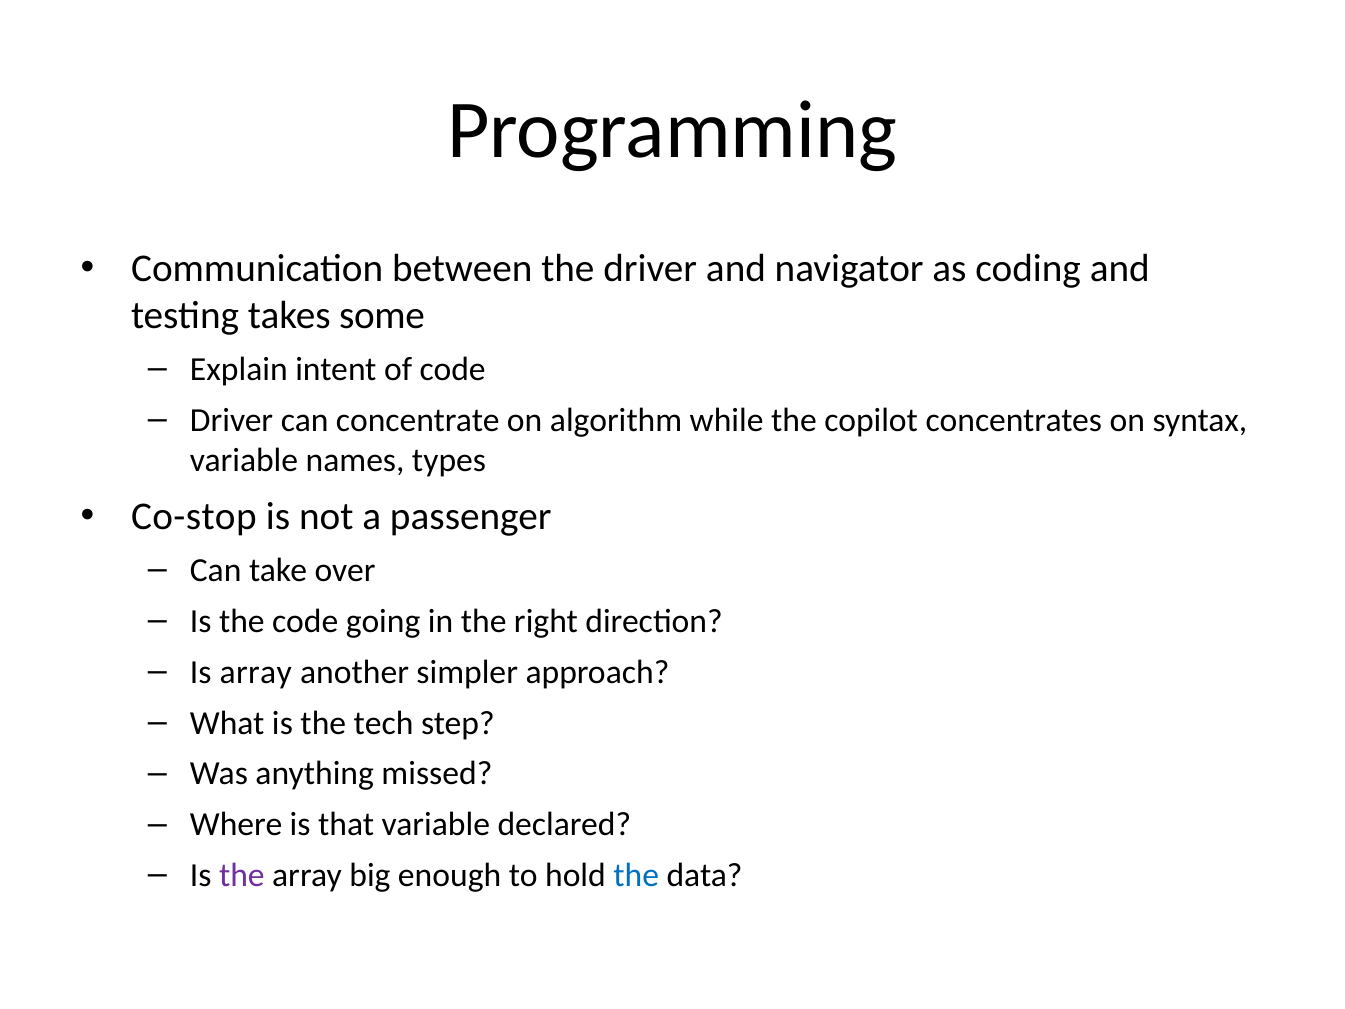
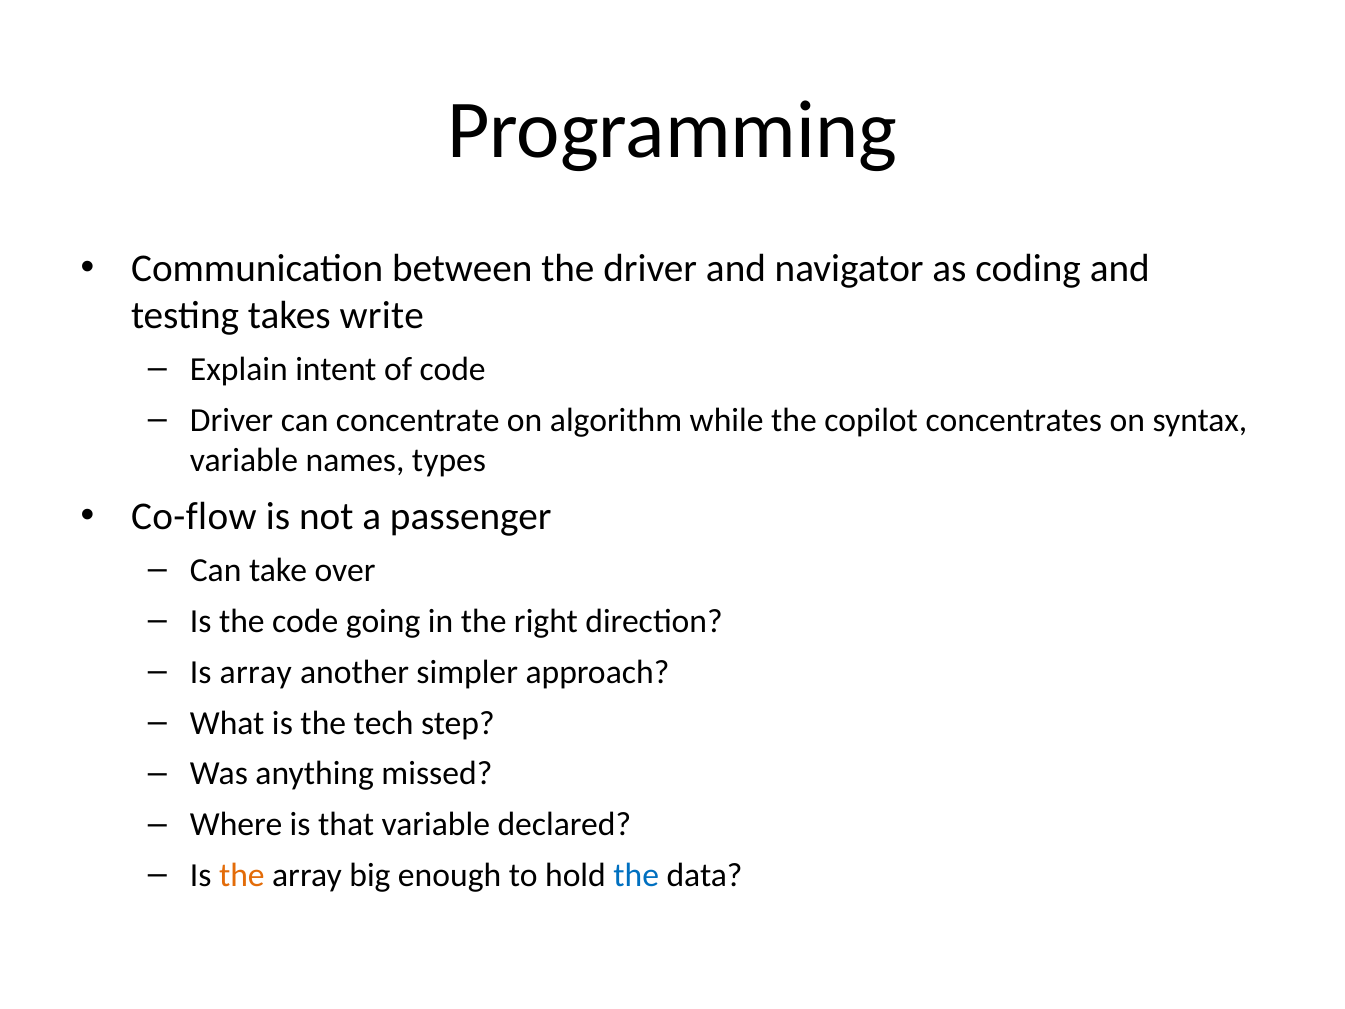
some: some -> write
Co-stop: Co-stop -> Co-flow
the at (242, 875) colour: purple -> orange
